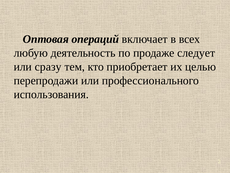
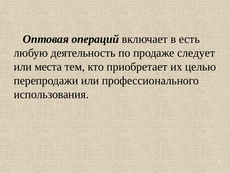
всех: всех -> есть
сразу: сразу -> места
